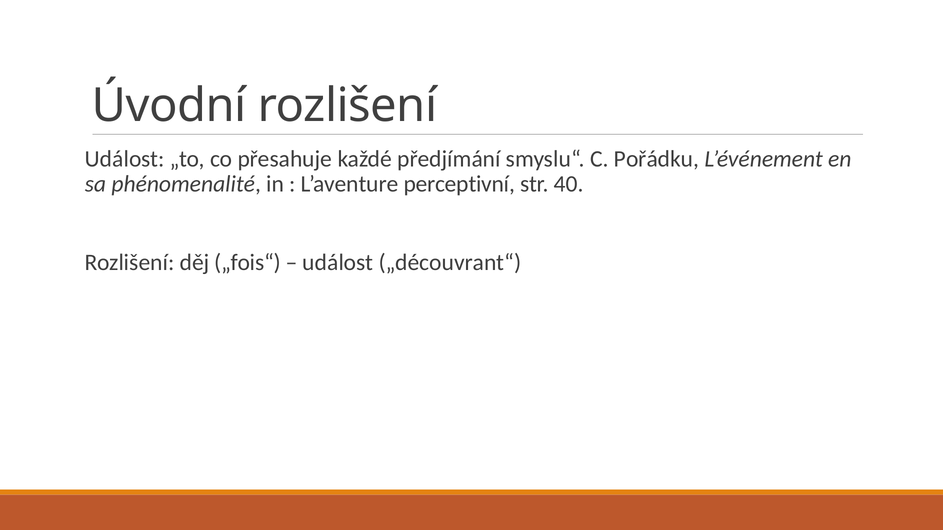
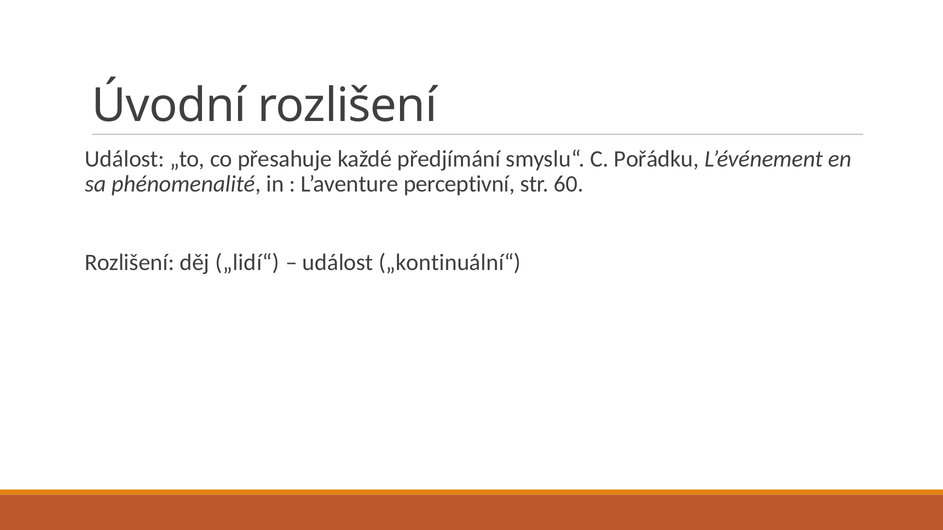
40: 40 -> 60
„fois“: „fois“ -> „lidí“
„découvrant“: „découvrant“ -> „kontinuální“
